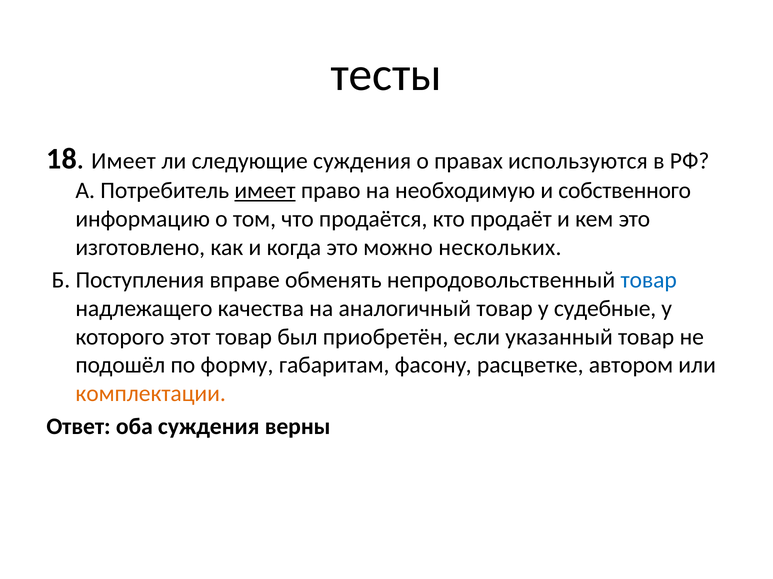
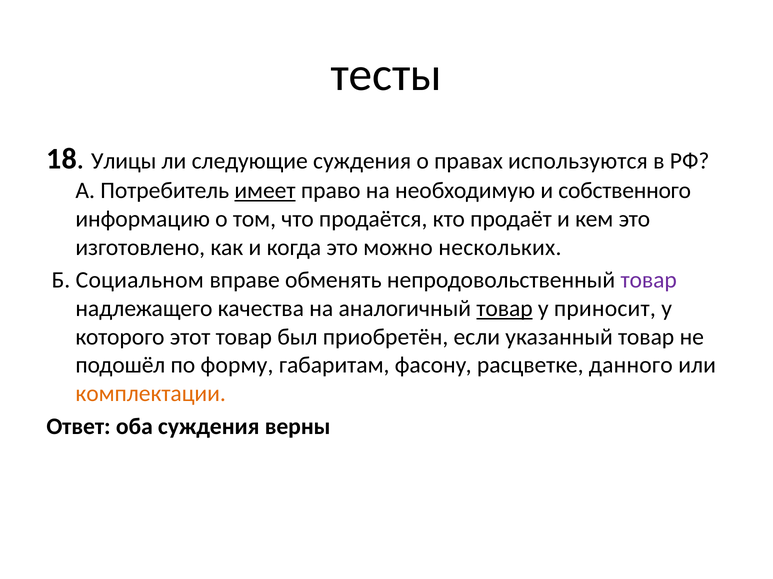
18 Имеет: Имеет -> Улицы
Поступления: Поступления -> Социальном
товар at (649, 281) colour: blue -> purple
товар at (505, 309) underline: none -> present
судебные: судебные -> приносит
автором: автором -> данного
